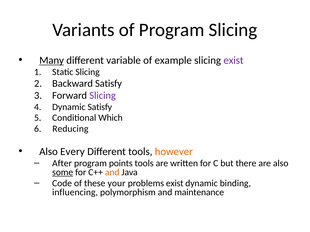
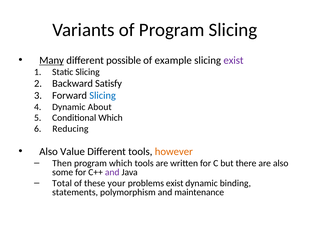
variable: variable -> possible
Slicing at (103, 96) colour: purple -> blue
Dynamic Satisfy: Satisfy -> About
Every: Every -> Value
After: After -> Then
program points: points -> which
some underline: present -> none
and at (112, 173) colour: orange -> purple
Code: Code -> Total
influencing: influencing -> statements
